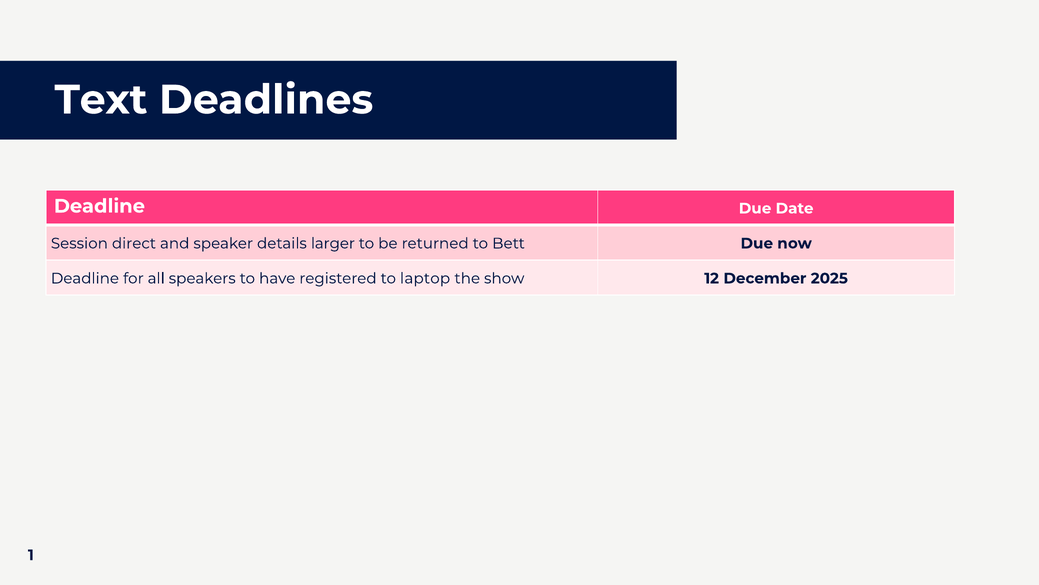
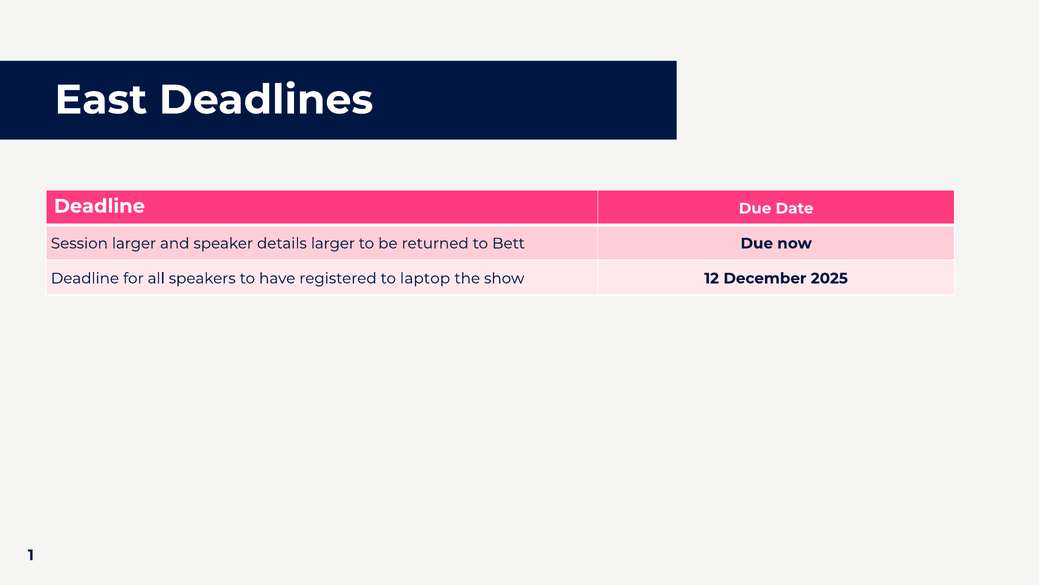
Text: Text -> East
Session direct: direct -> larger
